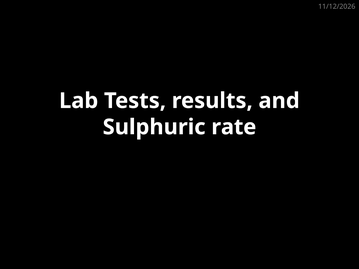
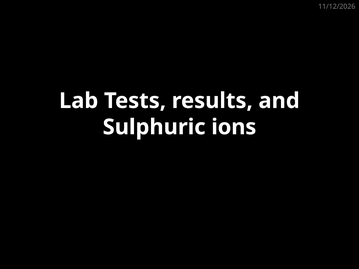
rate: rate -> ions
